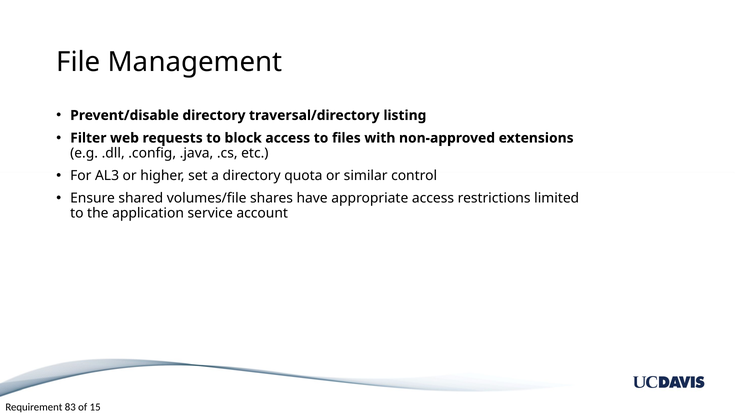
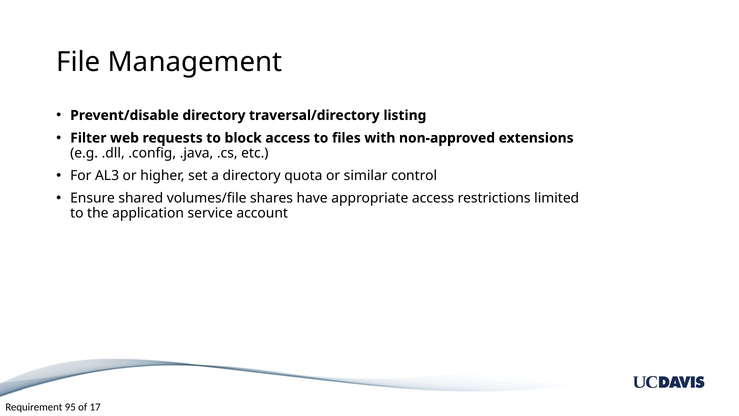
83: 83 -> 95
15: 15 -> 17
